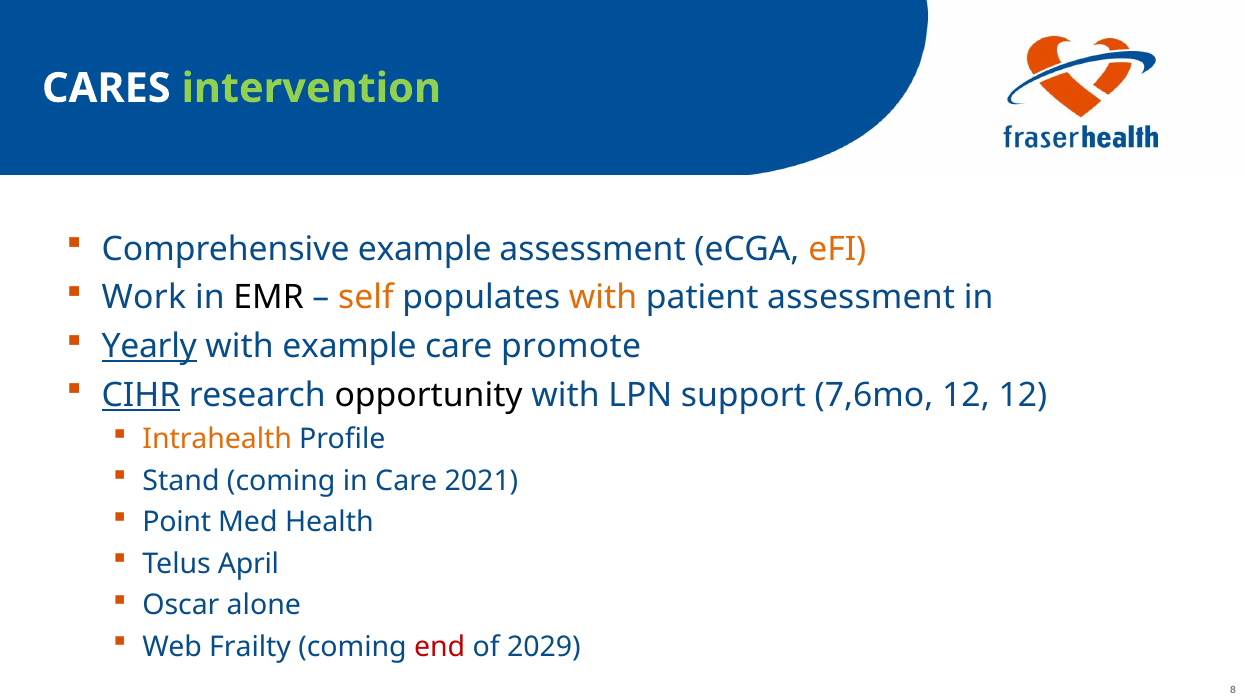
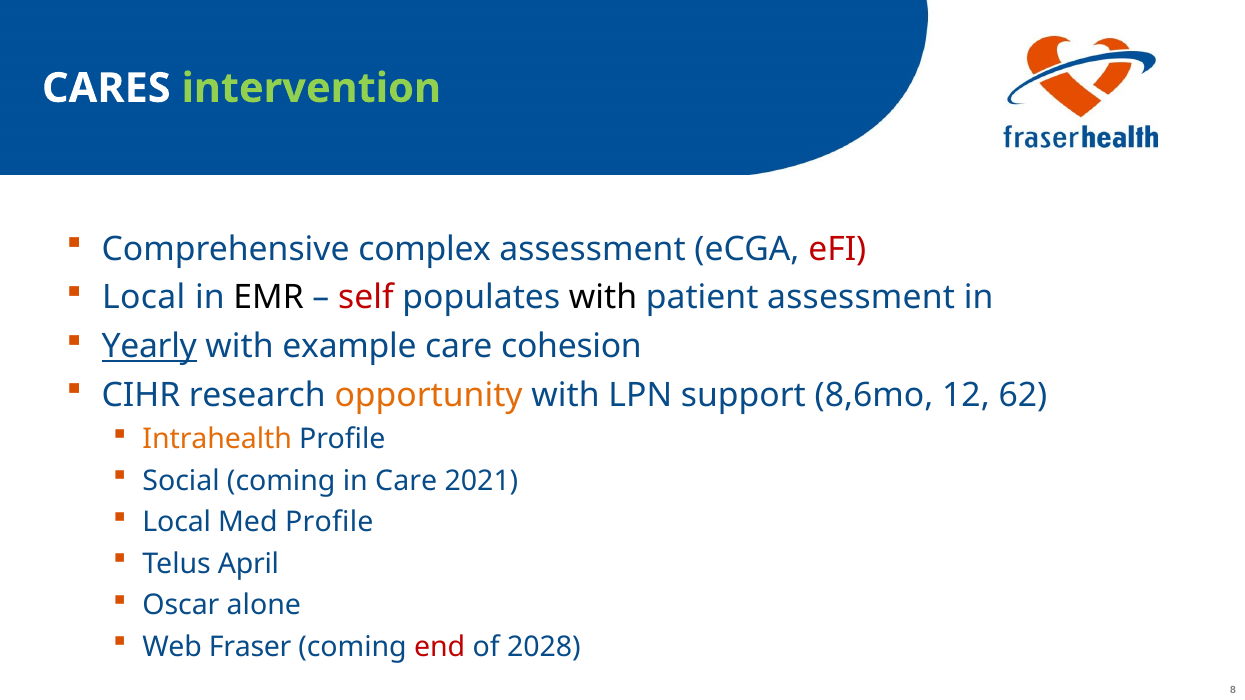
Comprehensive example: example -> complex
eFI colour: orange -> red
Work at (144, 298): Work -> Local
self colour: orange -> red
with at (603, 298) colour: orange -> black
promote: promote -> cohesion
CIHR underline: present -> none
opportunity colour: black -> orange
7,6mo: 7,6mo -> 8,6mo
12 12: 12 -> 62
Stand: Stand -> Social
Point at (177, 523): Point -> Local
Med Health: Health -> Profile
Frailty: Frailty -> Fraser
2029: 2029 -> 2028
